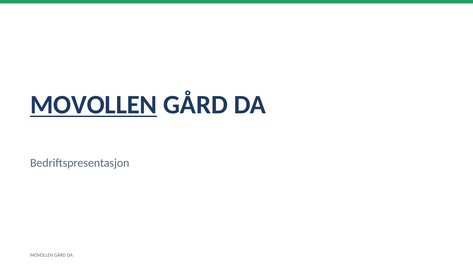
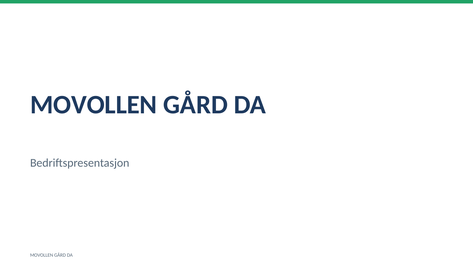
MOVOLLEN at (94, 105) underline: present -> none
